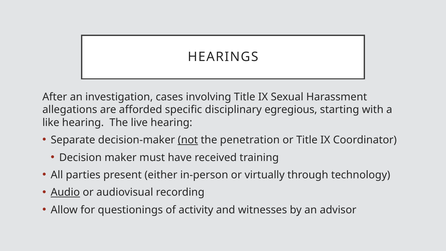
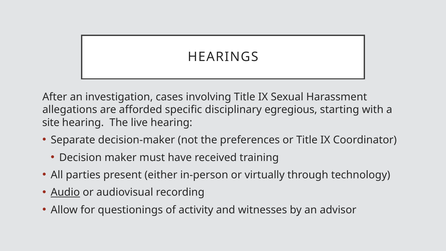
like: like -> site
not underline: present -> none
penetration: penetration -> preferences
